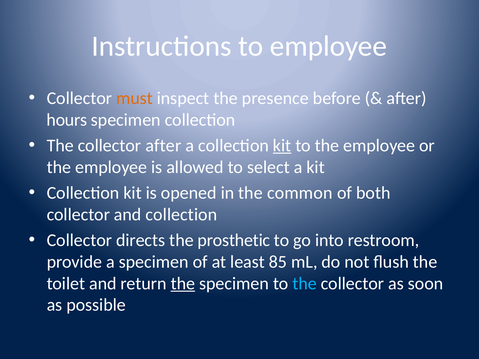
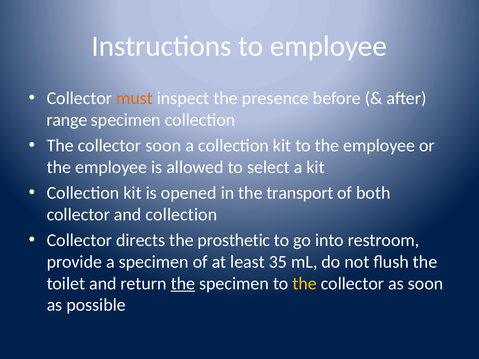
hours: hours -> range
collector after: after -> soon
kit at (282, 146) underline: present -> none
common: common -> transport
85: 85 -> 35
the at (305, 284) colour: light blue -> yellow
